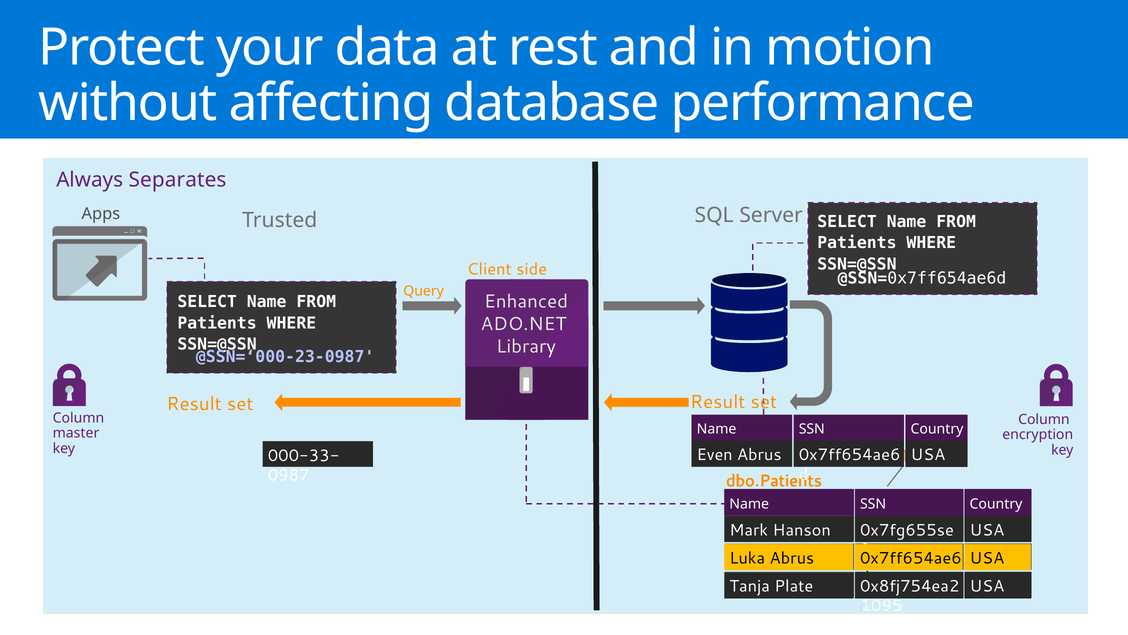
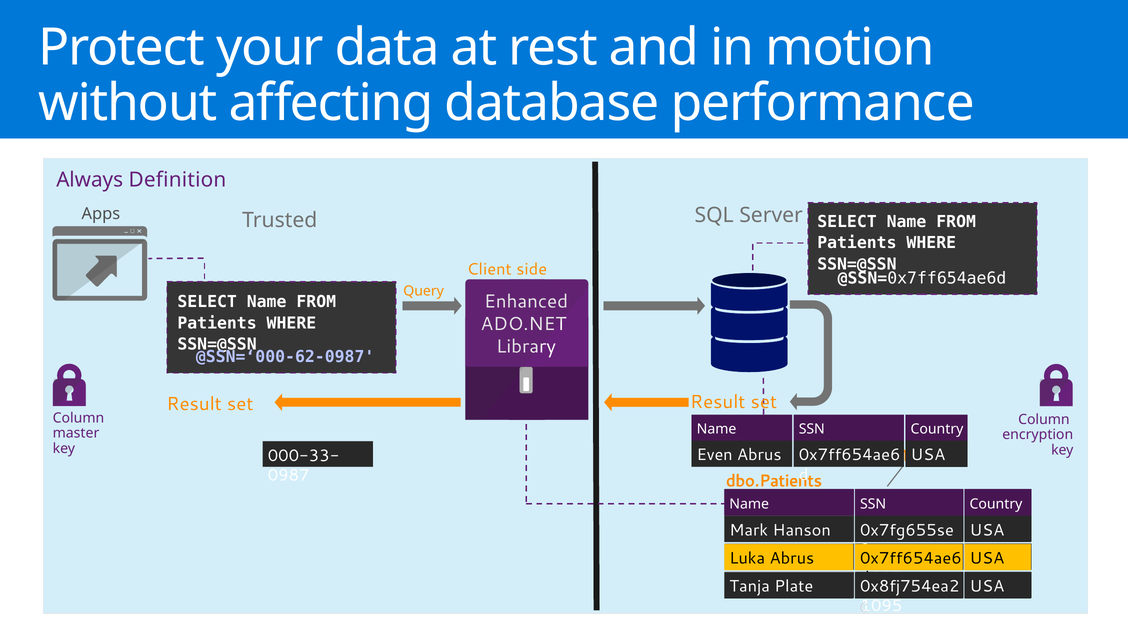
Separates: Separates -> Definition
@SSN=‘000-23-0987: @SSN=‘000-23-0987 -> @SSN=‘000-62-0987
